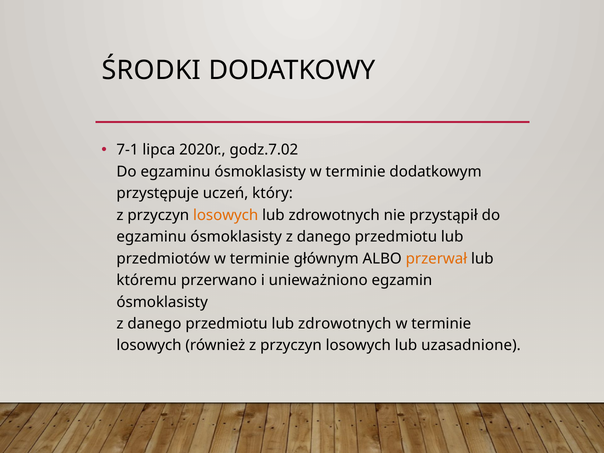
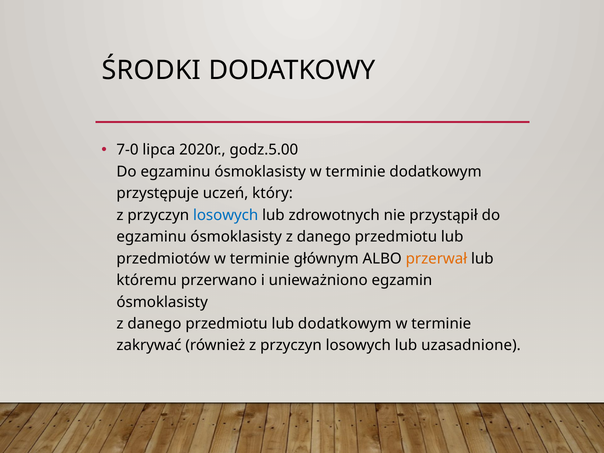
7-1: 7-1 -> 7-0
godz.7.02: godz.7.02 -> godz.5.00
losowych at (226, 215) colour: orange -> blue
przedmiotu lub zdrowotnych: zdrowotnych -> dodatkowym
losowych at (149, 346): losowych -> zakrywać
